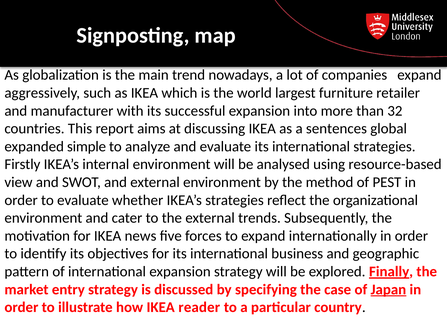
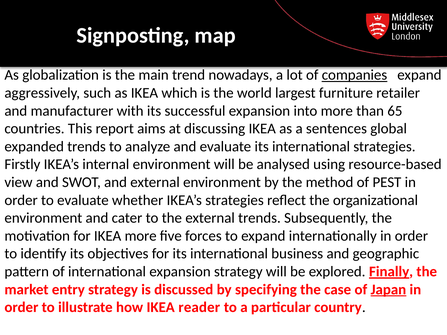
companies underline: none -> present
32: 32 -> 65
expanded simple: simple -> trends
IKEA news: news -> more
